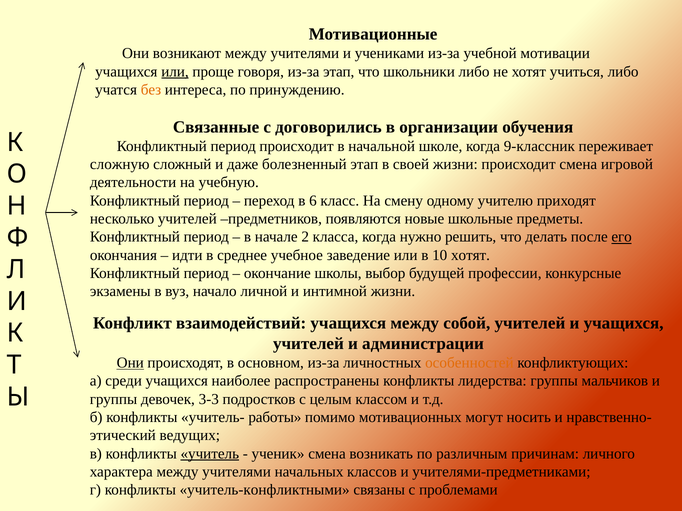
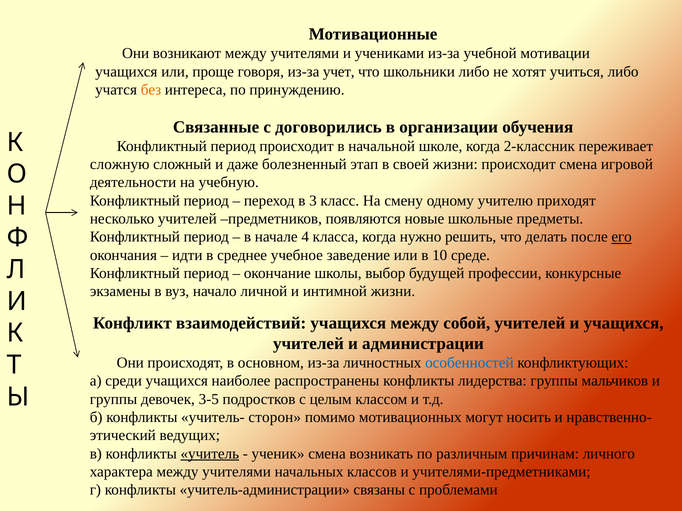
или at (175, 72) underline: present -> none
из-за этап: этап -> учет
9-классник: 9-классник -> 2-классник
6: 6 -> 3
2: 2 -> 4
10 хотят: хотят -> среде
Они at (130, 363) underline: present -> none
особенностей colour: orange -> blue
3-3: 3-3 -> 3-5
работы: работы -> сторон
учитель-конфликтными: учитель-конфликтными -> учитель-администрации
